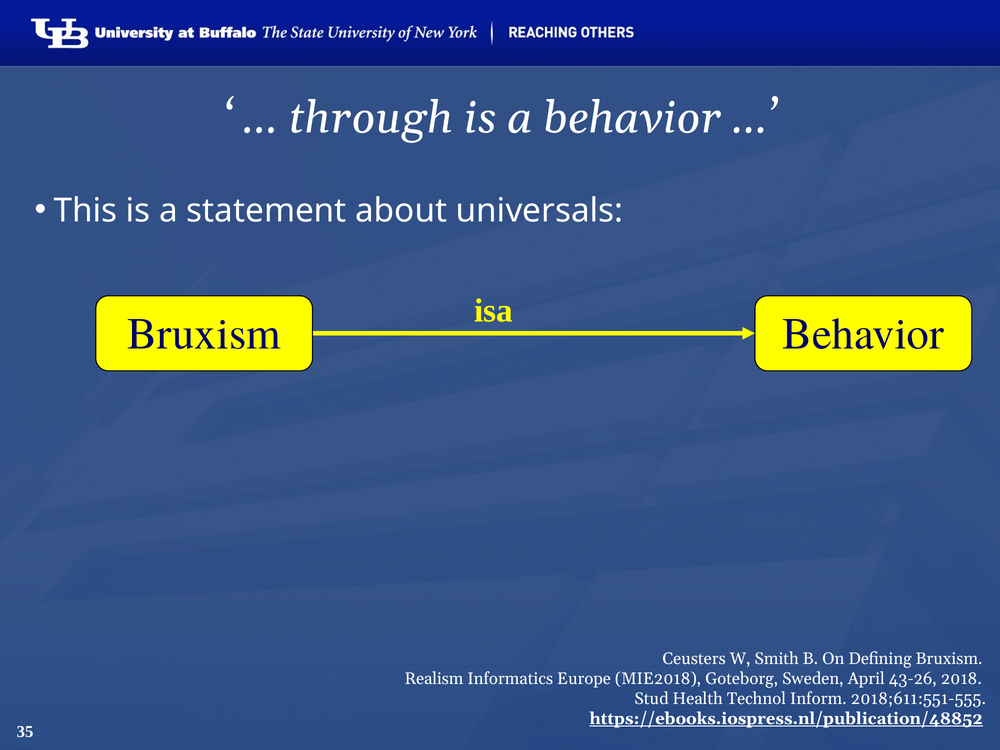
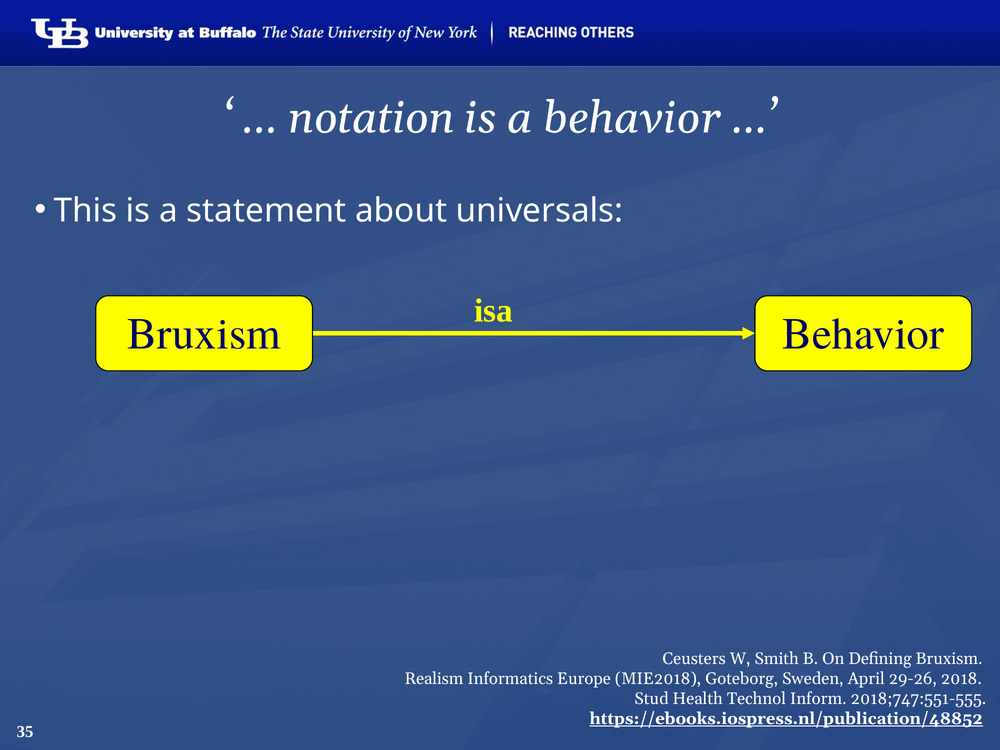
through: through -> notation
43-26: 43-26 -> 29-26
2018;611:551-555: 2018;611:551-555 -> 2018;747:551-555
